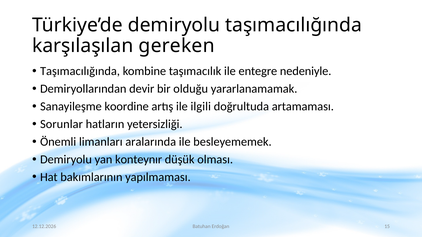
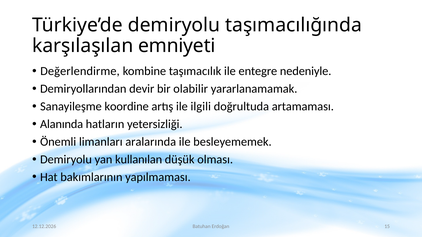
gereken: gereken -> emniyeti
Taşımacılığında at (80, 71): Taşımacılığında -> Değerlendirme
olduğu: olduğu -> olabilir
Sorunlar: Sorunlar -> Alanında
konteynır: konteynır -> kullanılan
